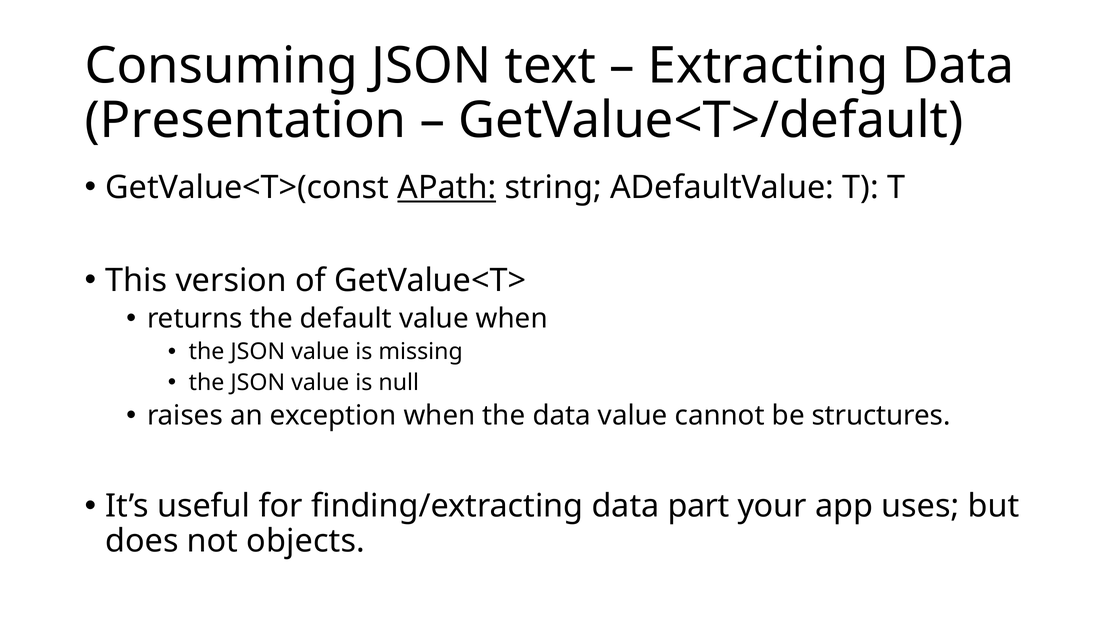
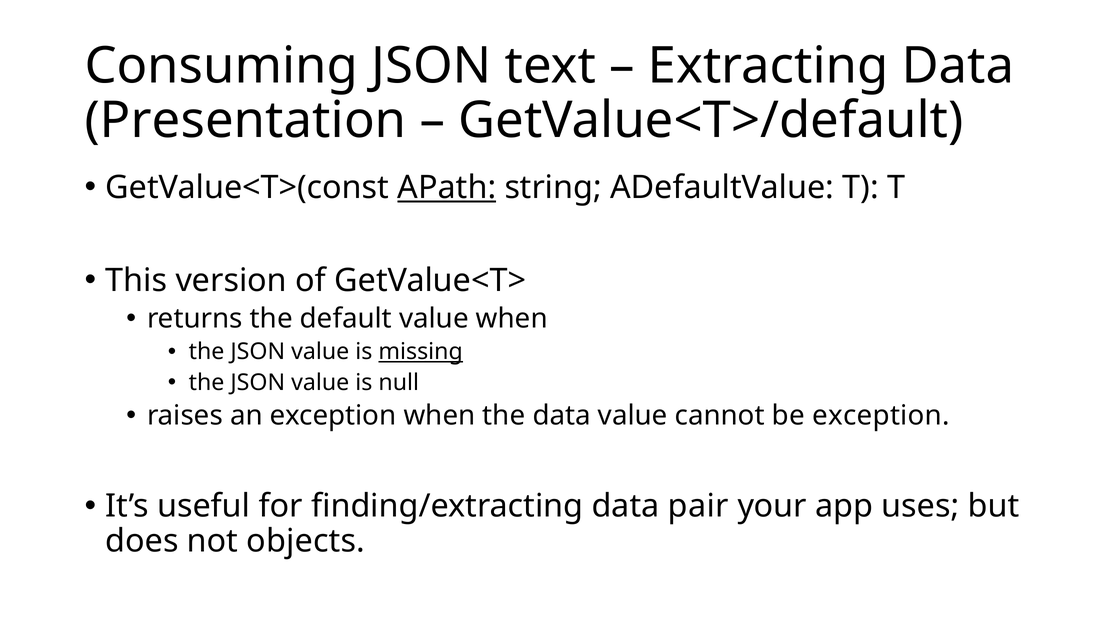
missing underline: none -> present
be structures: structures -> exception
part: part -> pair
